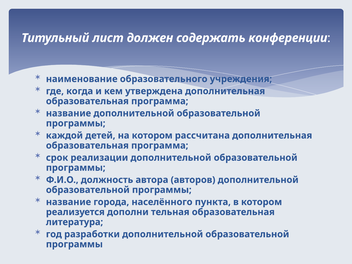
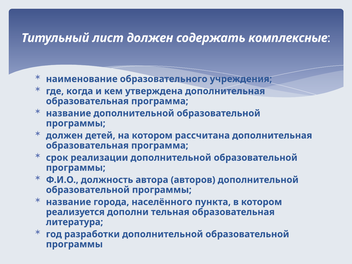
конференции: конференции -> комплексные
каждой at (64, 135): каждой -> должен
